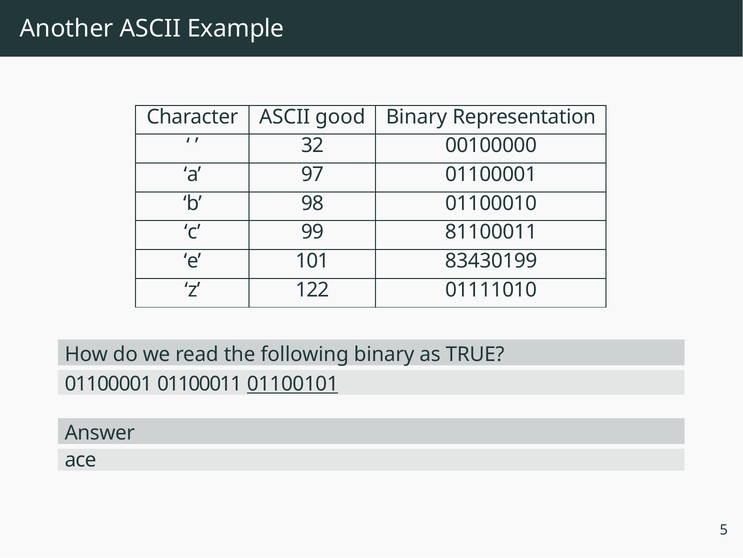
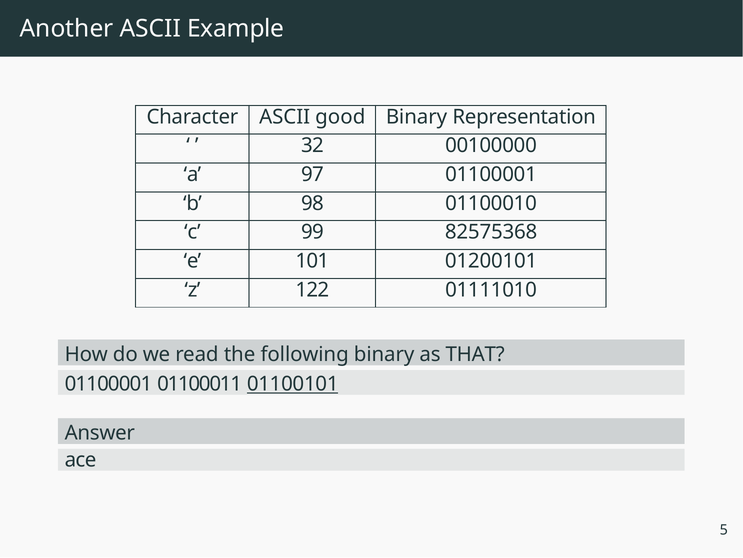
81100011: 81100011 -> 82575368
83430199: 83430199 -> 01200101
TRUE: TRUE -> THAT
